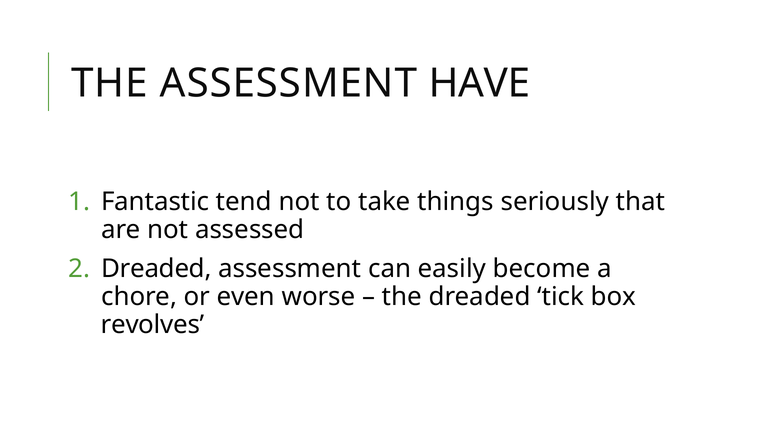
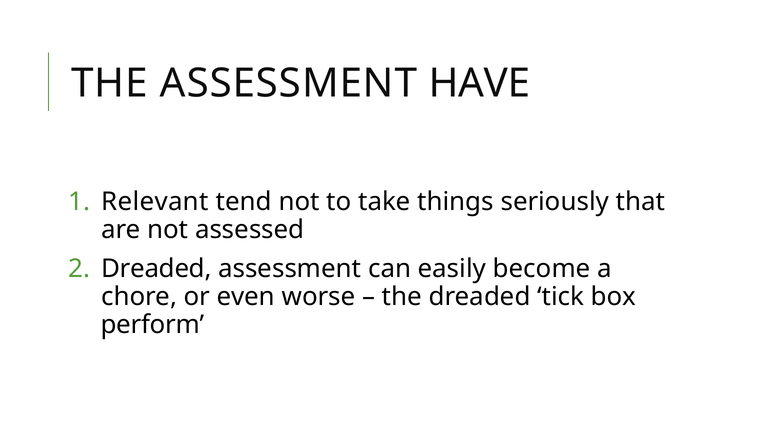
Fantastic: Fantastic -> Relevant
revolves: revolves -> perform
